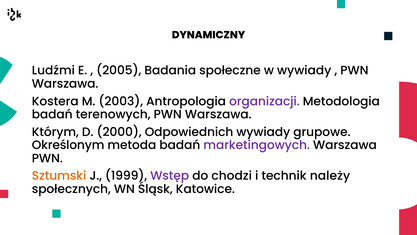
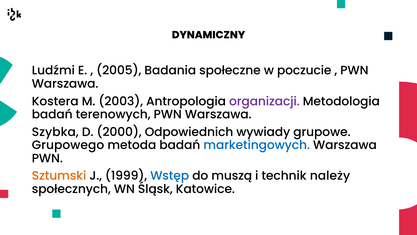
w wywiady: wywiady -> poczucie
Którym: Którym -> Szybka
Określonym: Określonym -> Grupowego
marketingowych colour: purple -> blue
Wstęp colour: purple -> blue
chodzi: chodzi -> muszą
